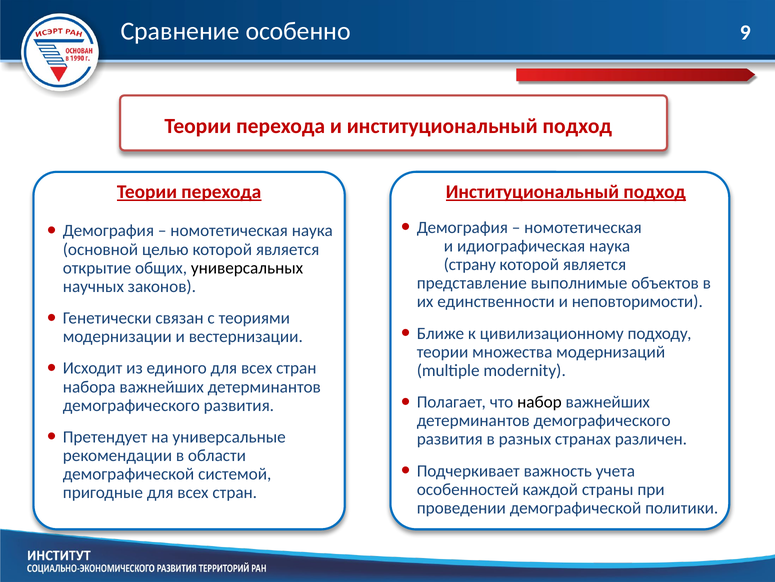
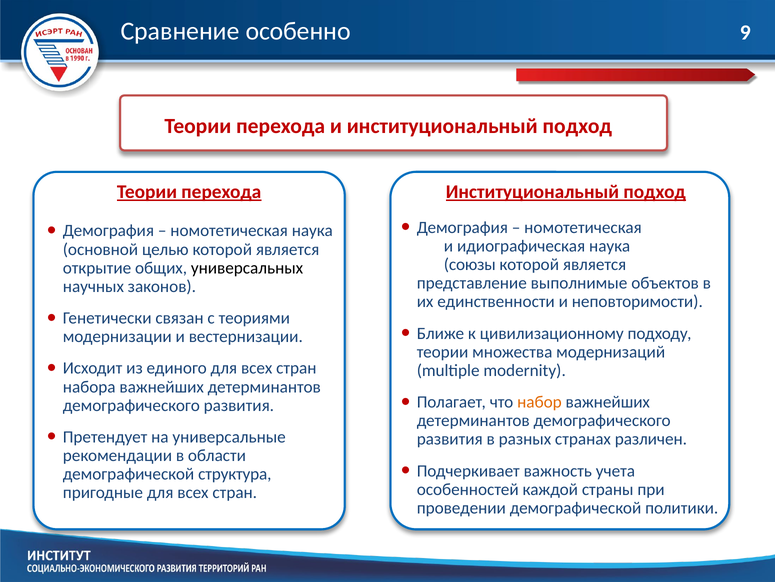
страну: страну -> союзы
набор colour: black -> orange
системой: системой -> структура
